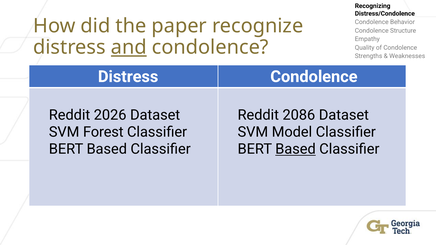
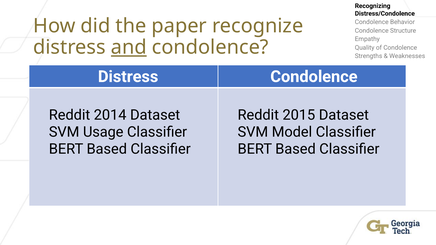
2026: 2026 -> 2014
2086: 2086 -> 2015
Forest: Forest -> Usage
Based at (296, 149) underline: present -> none
